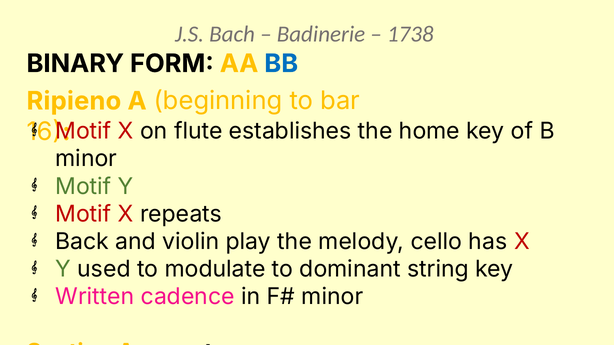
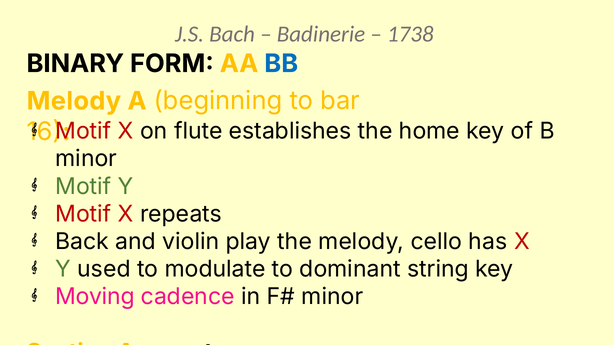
Ripieno at (74, 101): Ripieno -> Melody
Written: Written -> Moving
